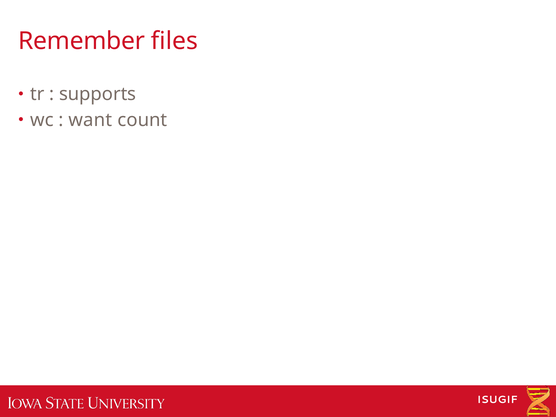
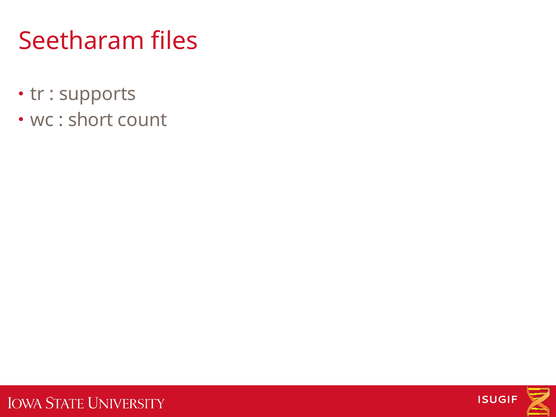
Remember: Remember -> Seetharam
want: want -> short
